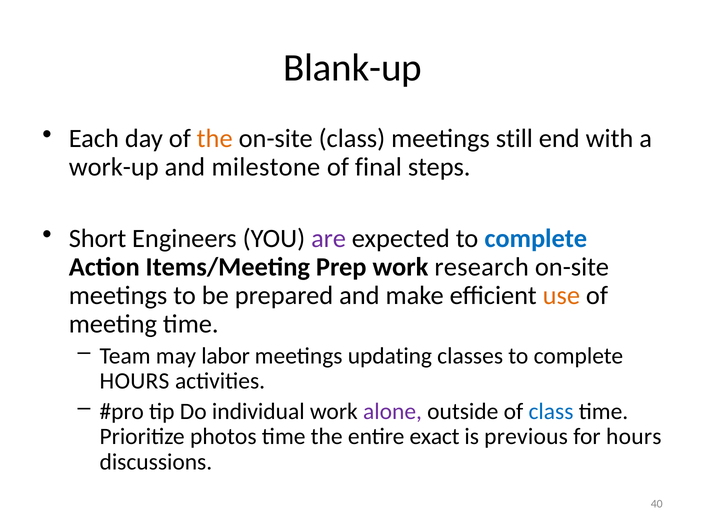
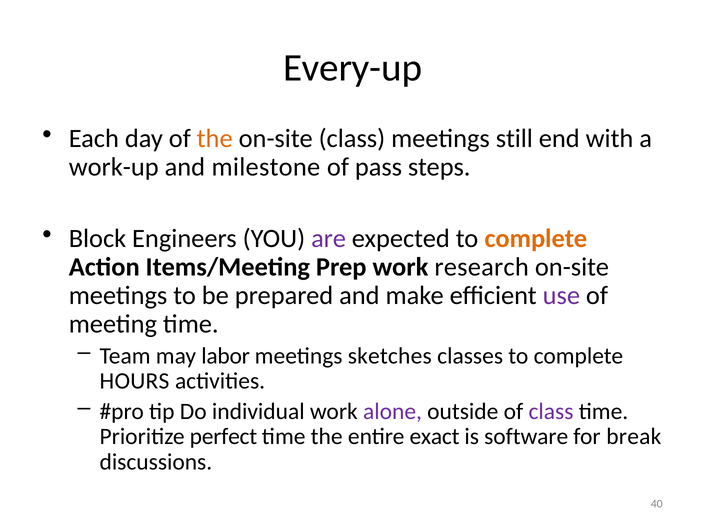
Blank-up: Blank-up -> Every-up
final: final -> pass
Short: Short -> Block
complete at (536, 239) colour: blue -> orange
use colour: orange -> purple
updating: updating -> sketches
class at (551, 412) colour: blue -> purple
photos: photos -> perfect
previous: previous -> software
for hours: hours -> break
